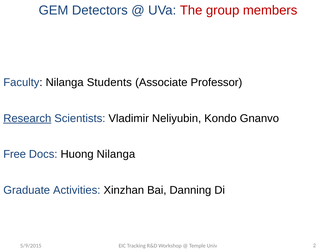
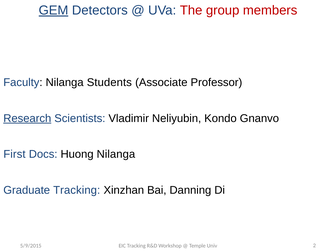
GEM underline: none -> present
Free: Free -> First
Graduate Activities: Activities -> Tracking
